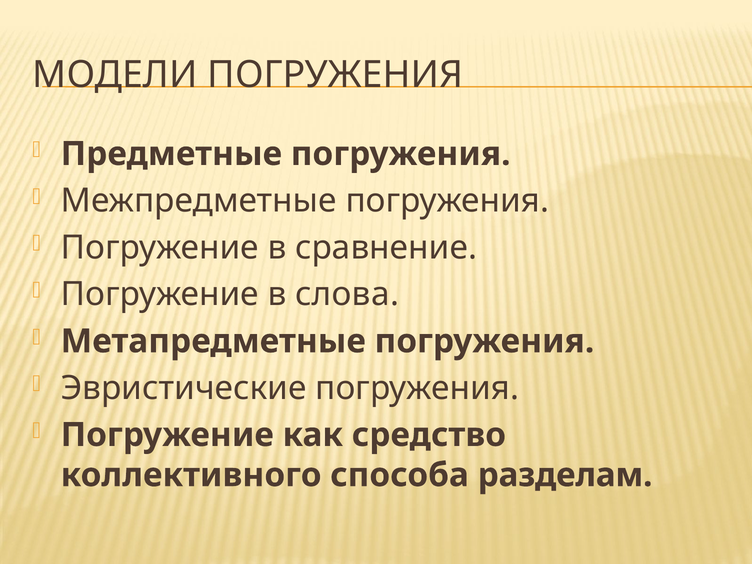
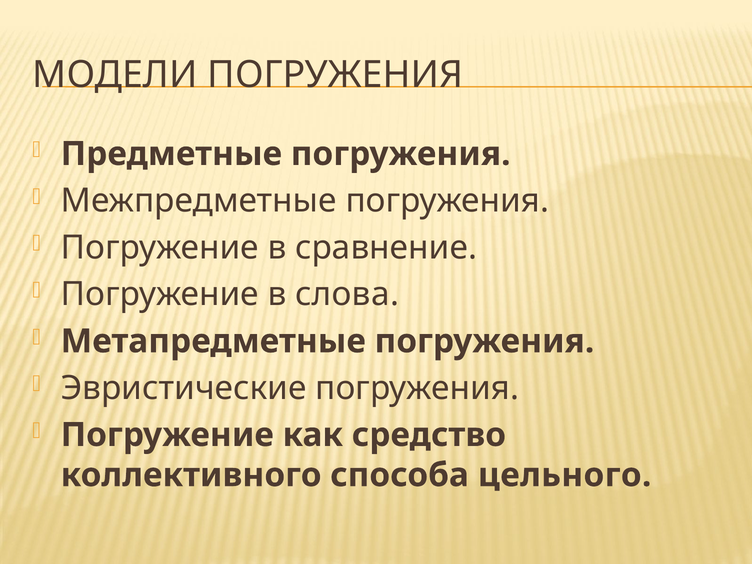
разделам: разделам -> цельного
